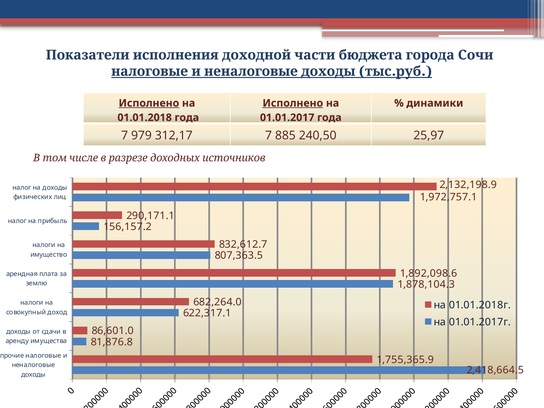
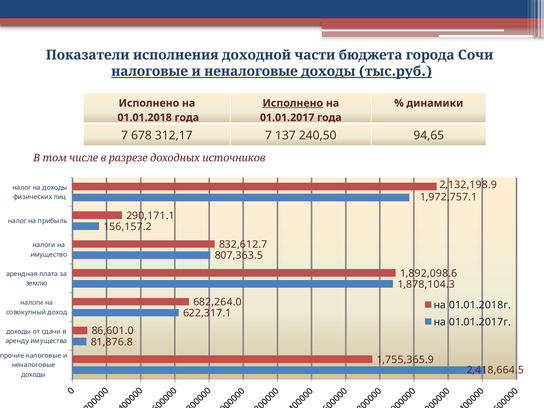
Исполнено at (149, 103) underline: present -> none
979: 979 -> 678
885: 885 -> 137
25,97: 25,97 -> 94,65
